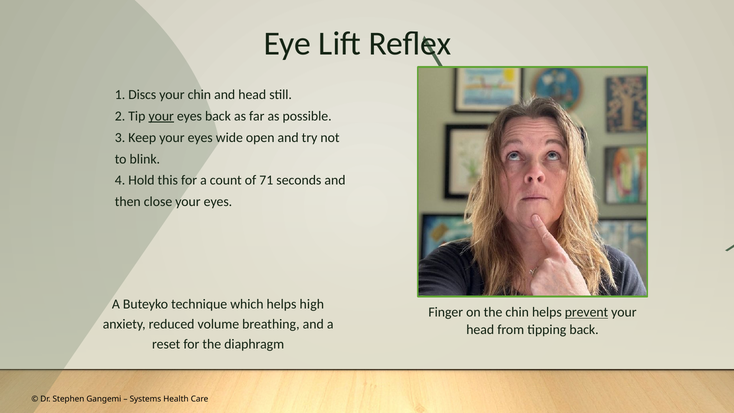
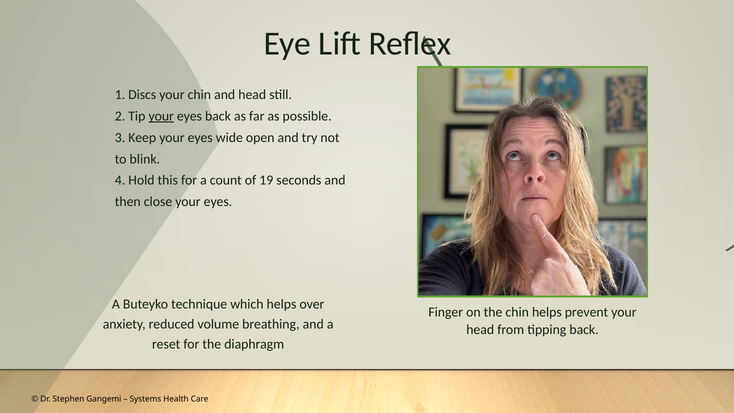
71: 71 -> 19
high: high -> over
prevent underline: present -> none
